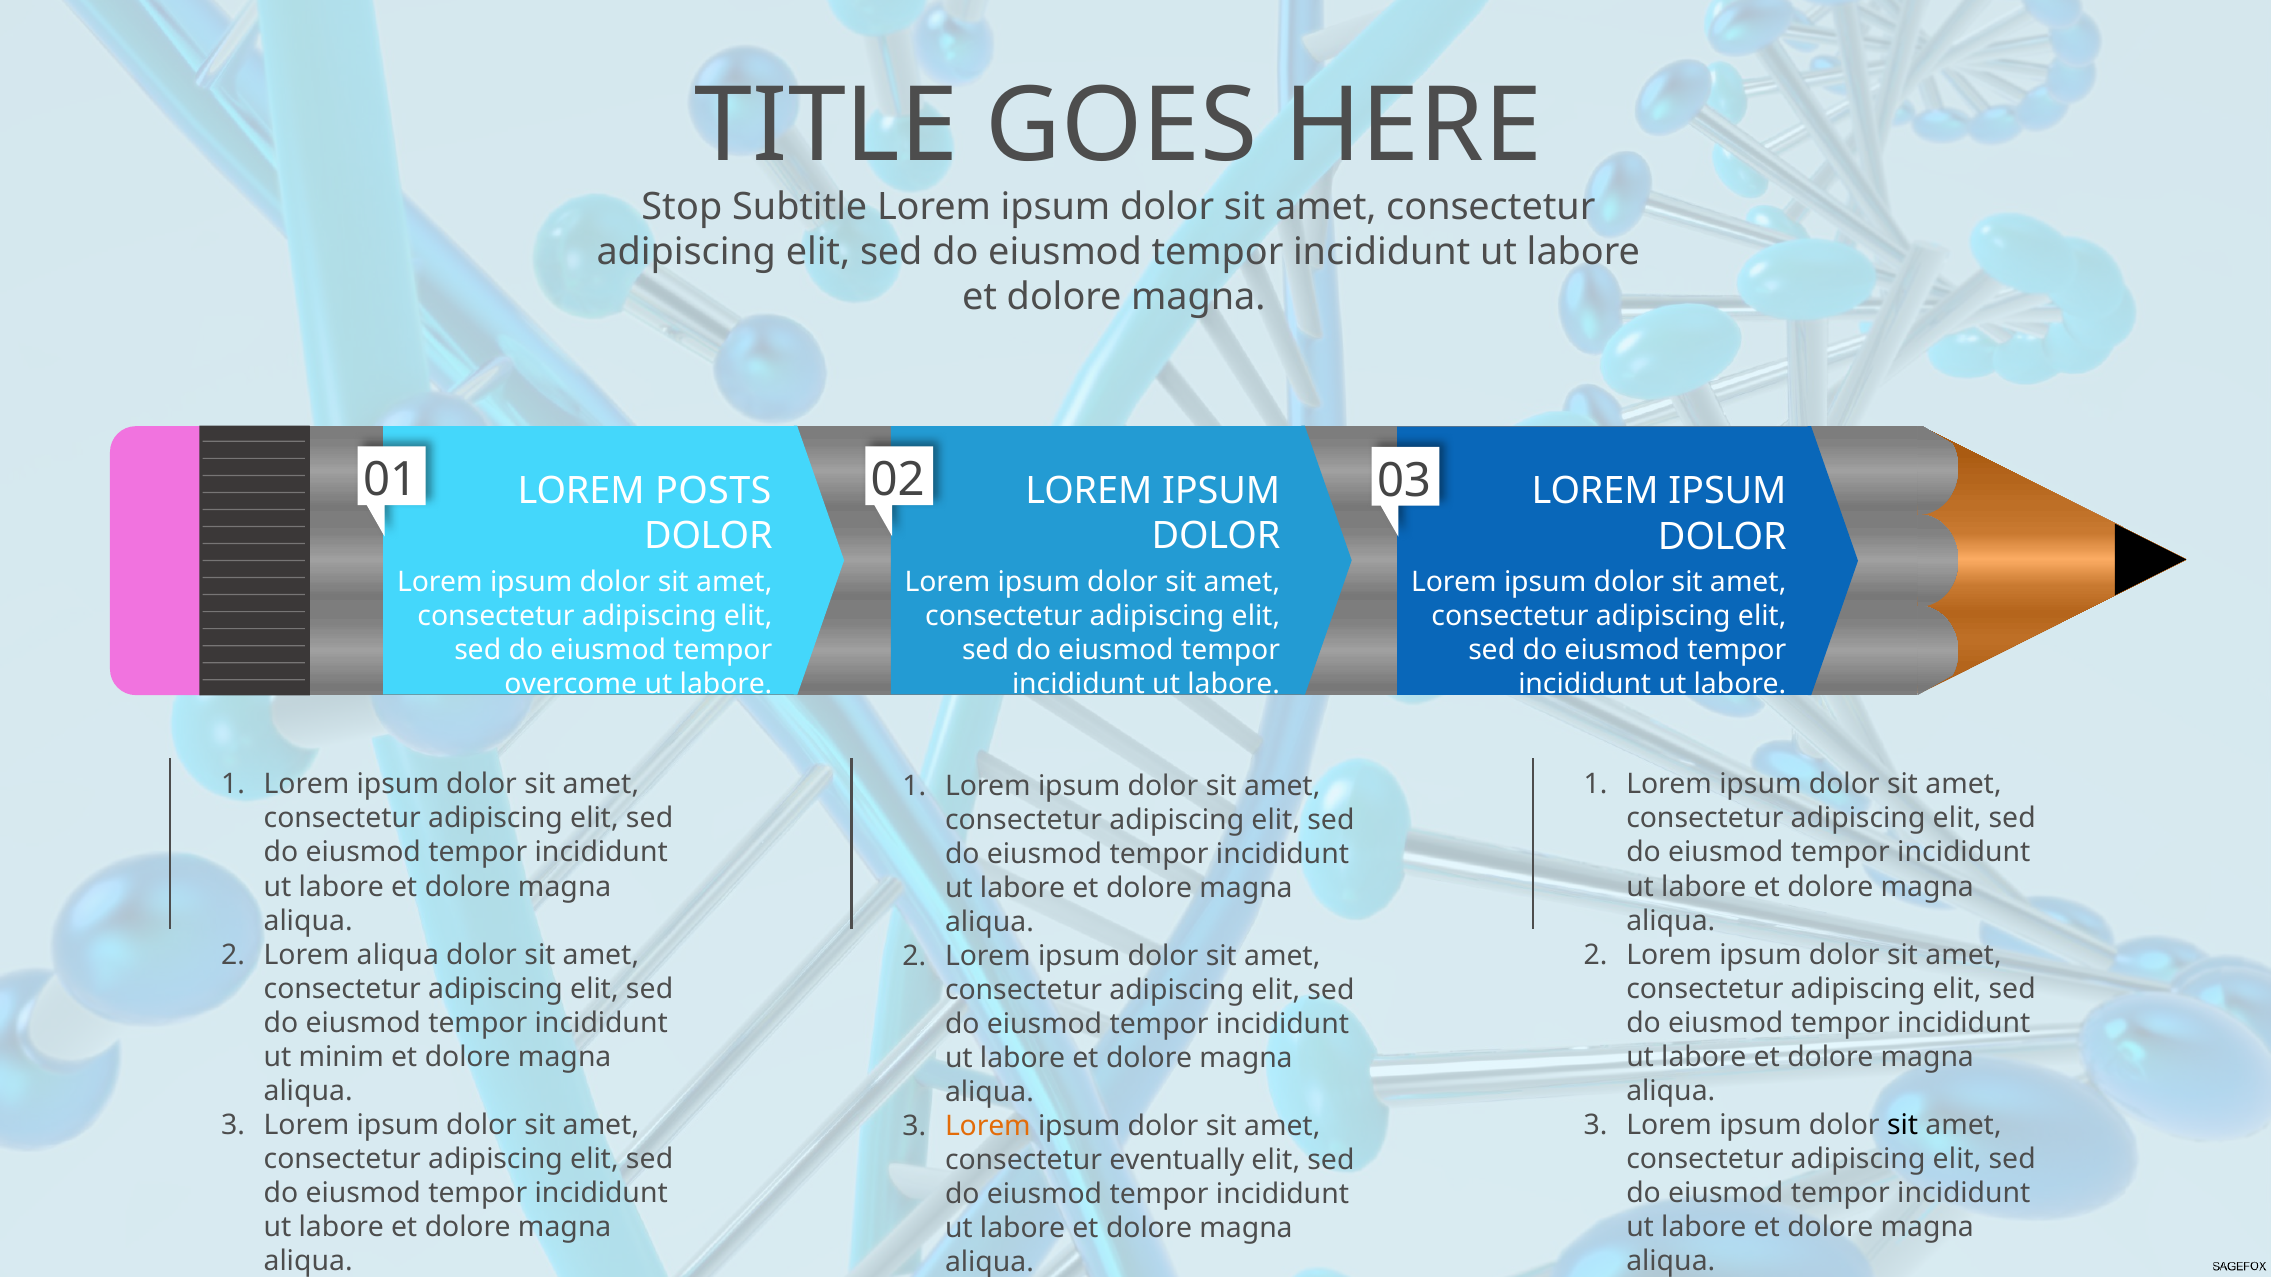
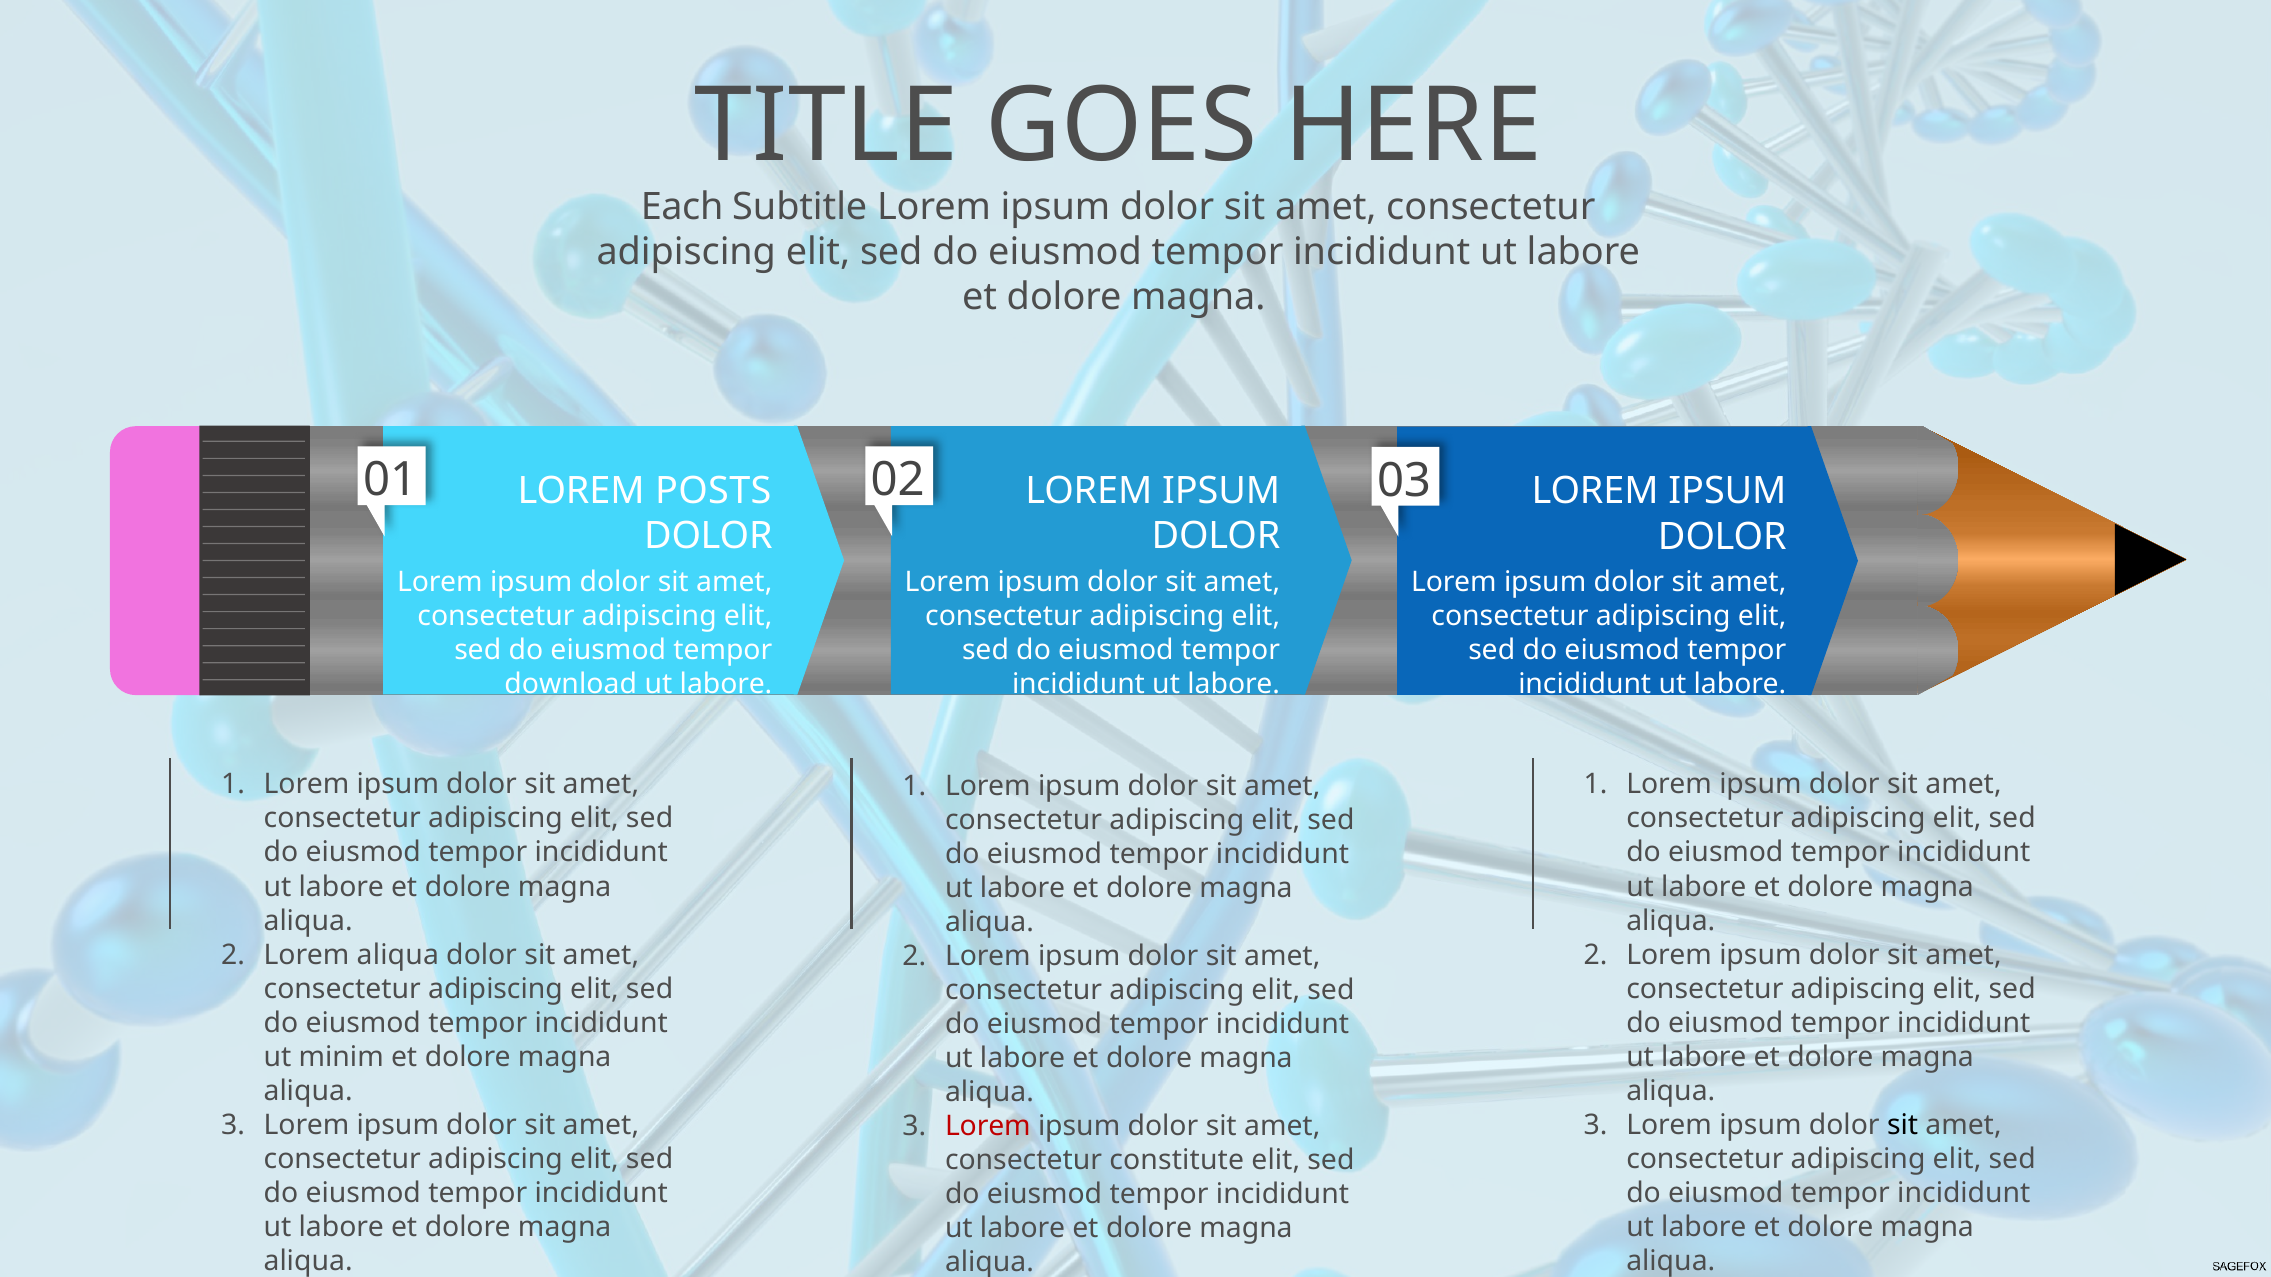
Stop: Stop -> Each
overcome: overcome -> download
Lorem at (988, 1127) colour: orange -> red
eventually: eventually -> constitute
